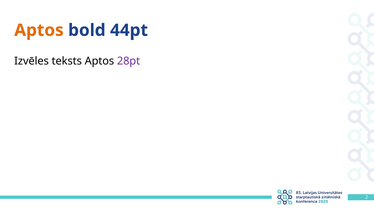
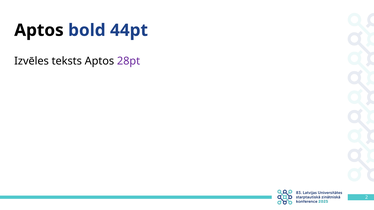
Aptos at (39, 30) colour: orange -> black
